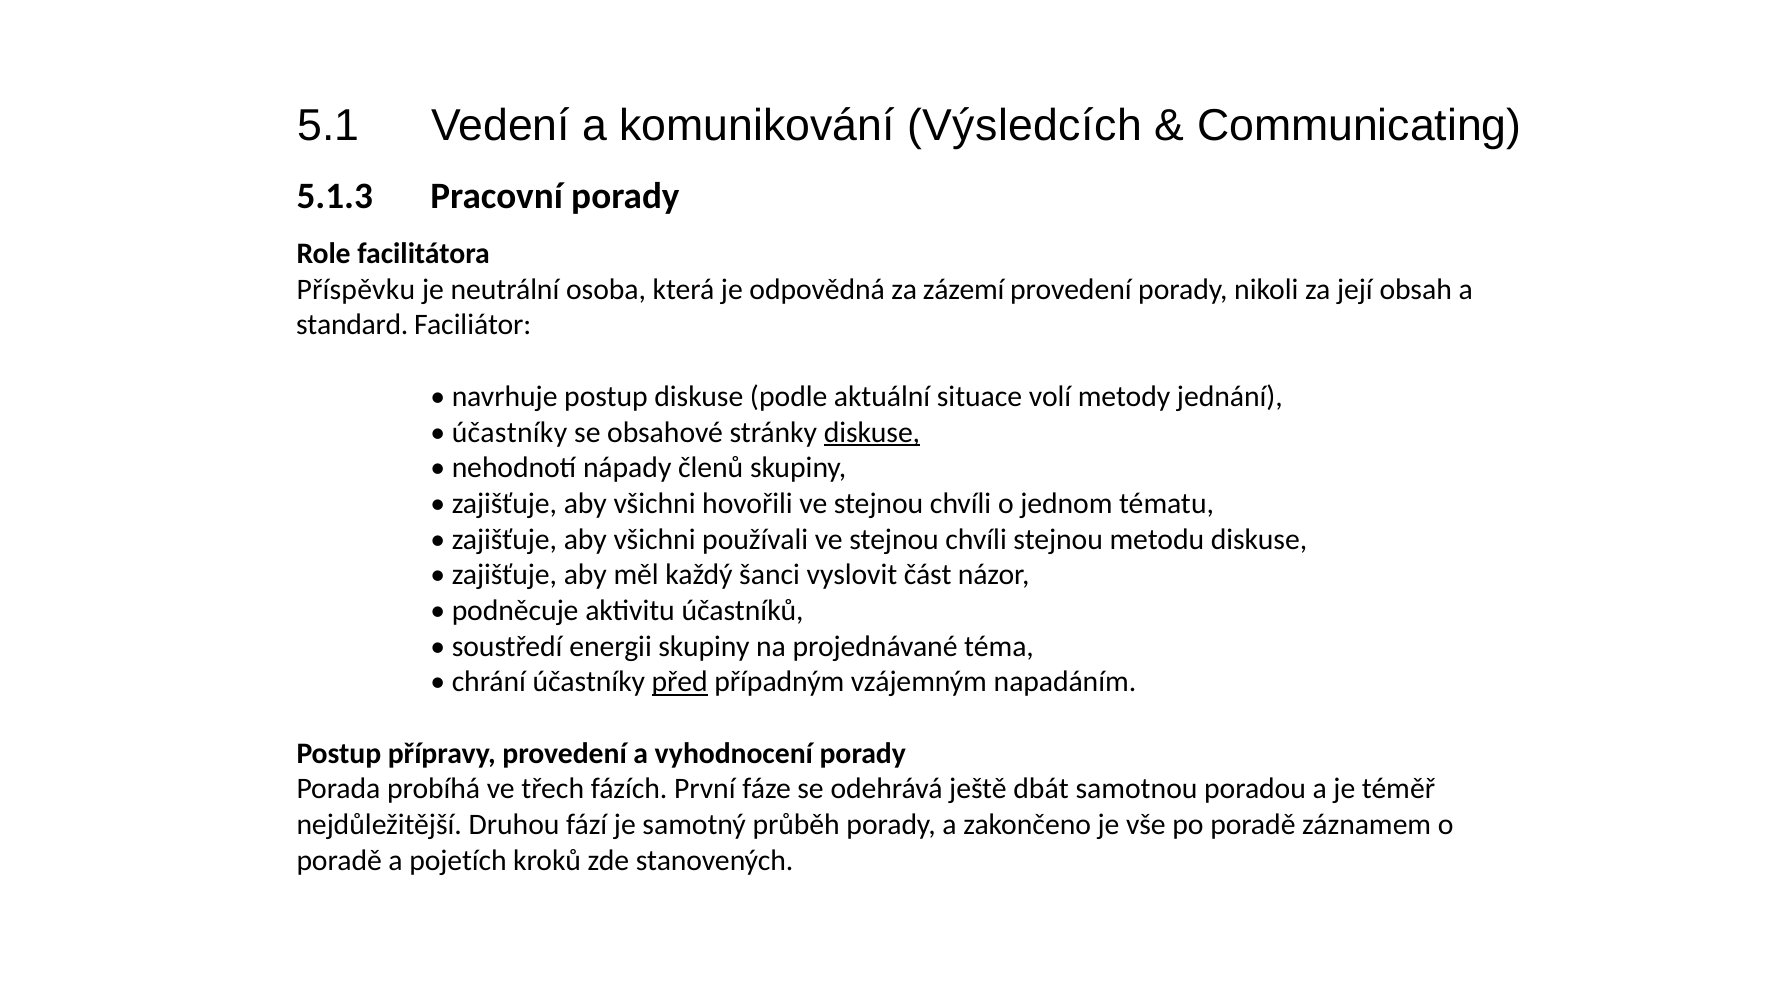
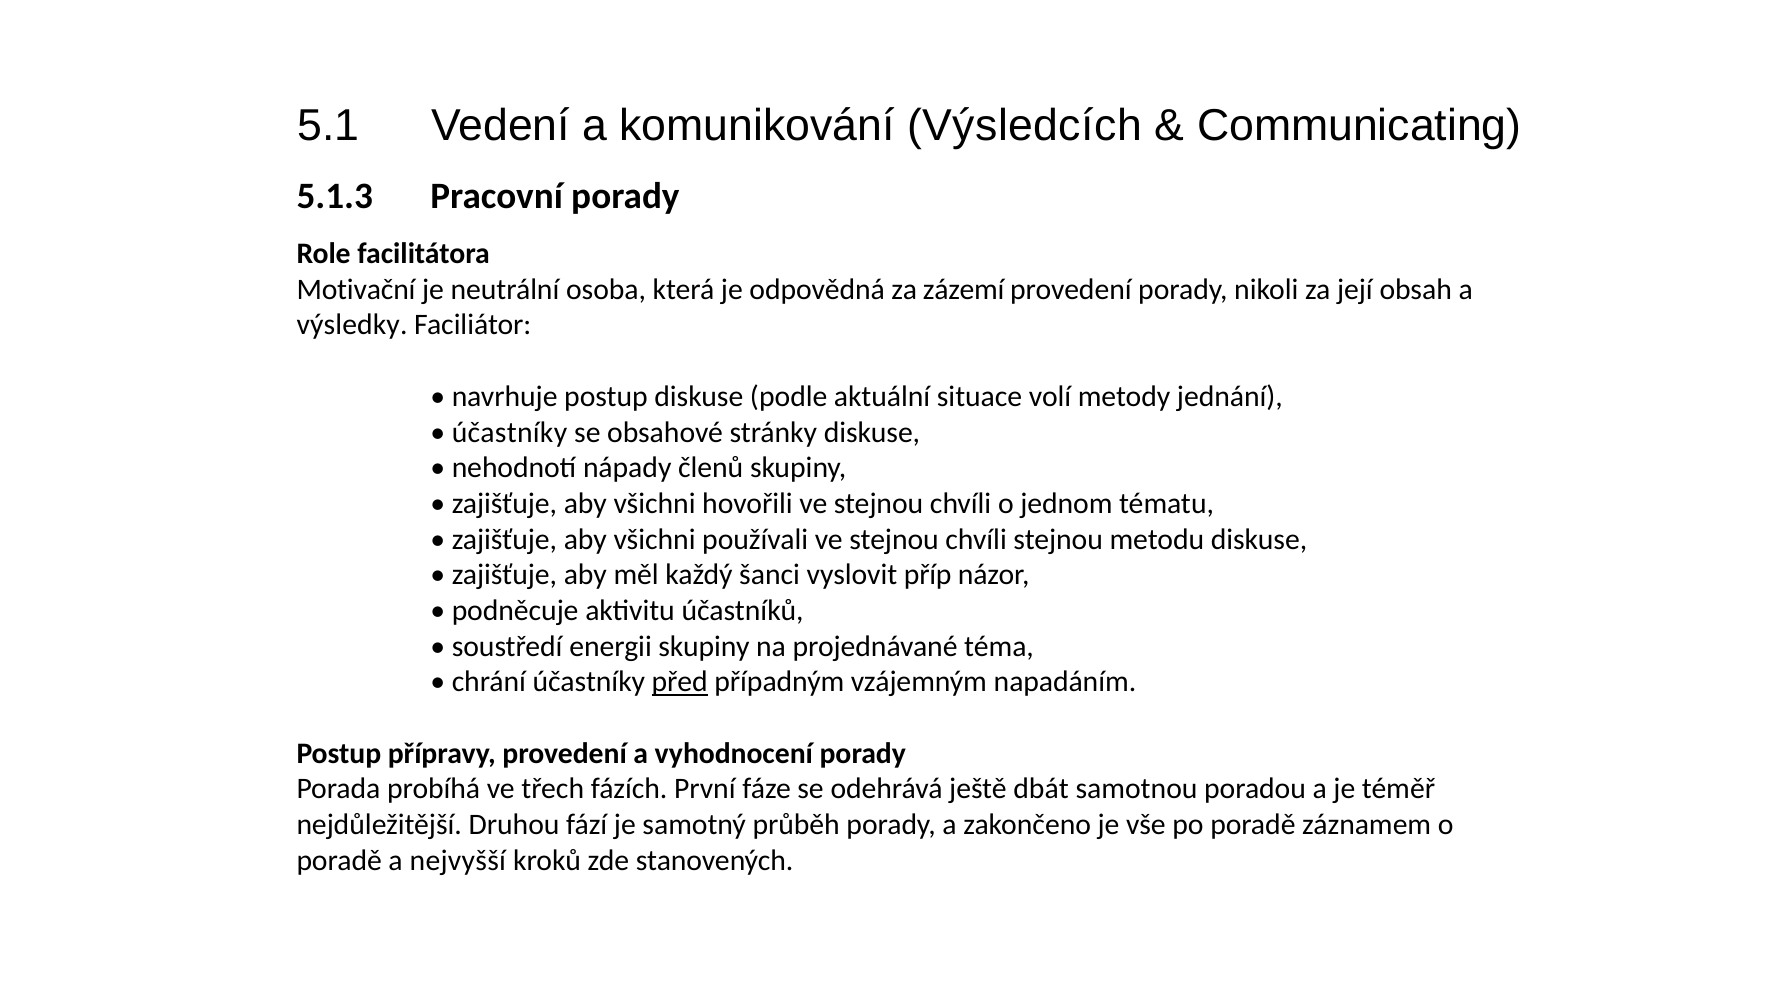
Příspěvku: Příspěvku -> Motivační
standard: standard -> výsledky
diskuse at (872, 432) underline: present -> none
část: část -> příp
pojetích: pojetích -> nejvyšší
